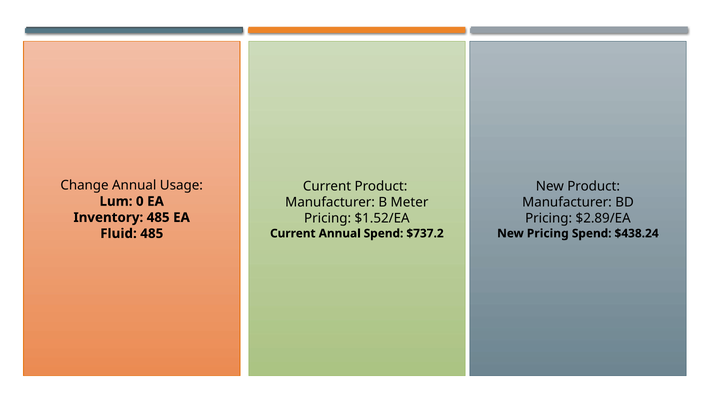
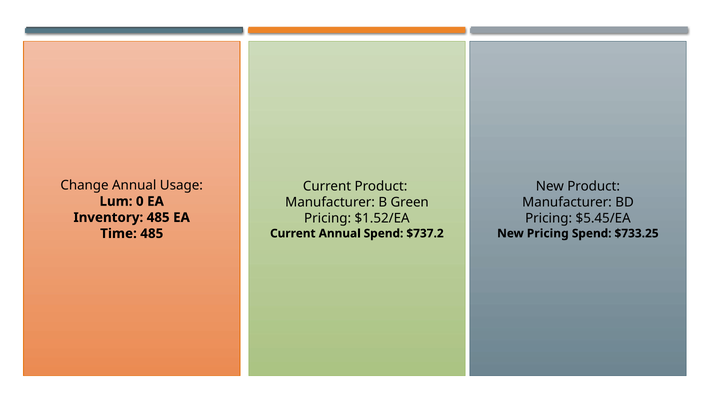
Meter: Meter -> Green
$2.89/EA: $2.89/EA -> $5.45/EA
Fluid: Fluid -> Time
$438.24: $438.24 -> $733.25
